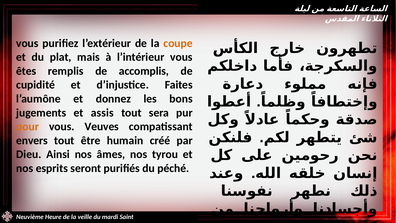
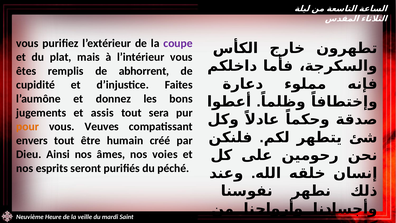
coupe colour: orange -> purple
accomplis: accomplis -> abhorrent
tyrou: tyrou -> voies
